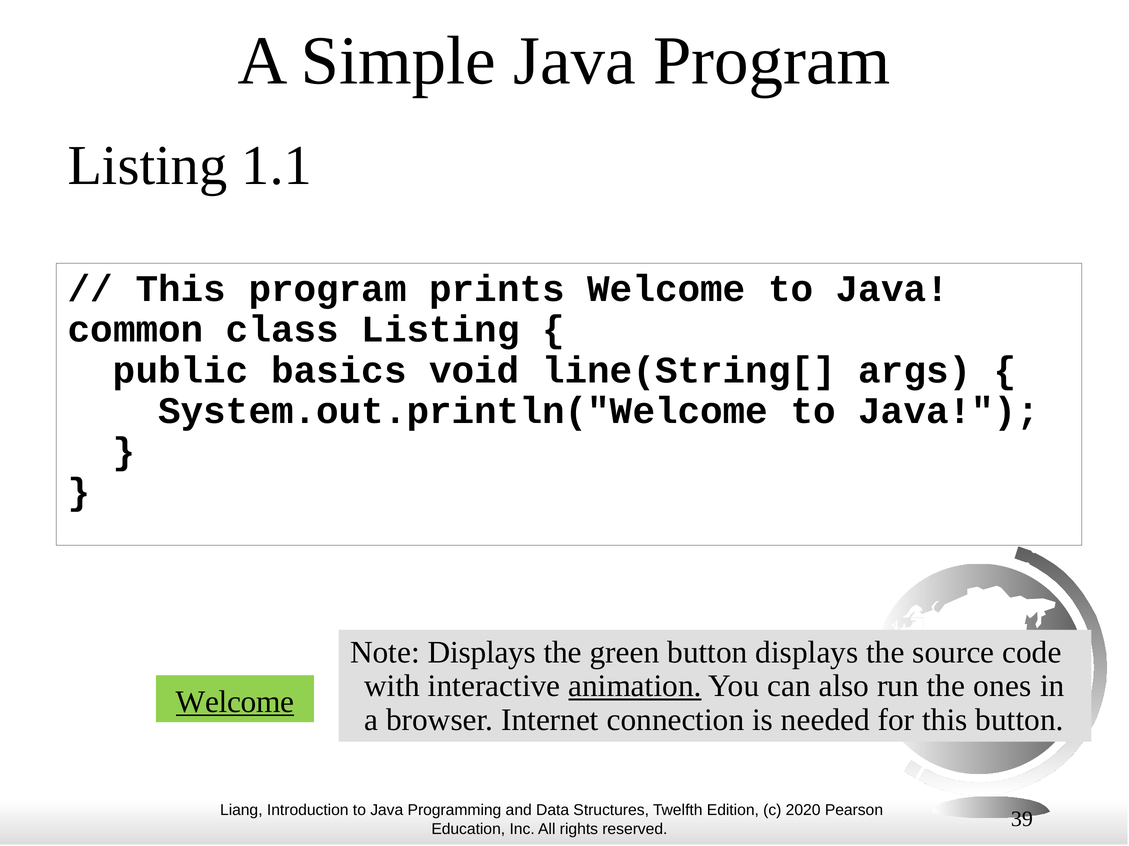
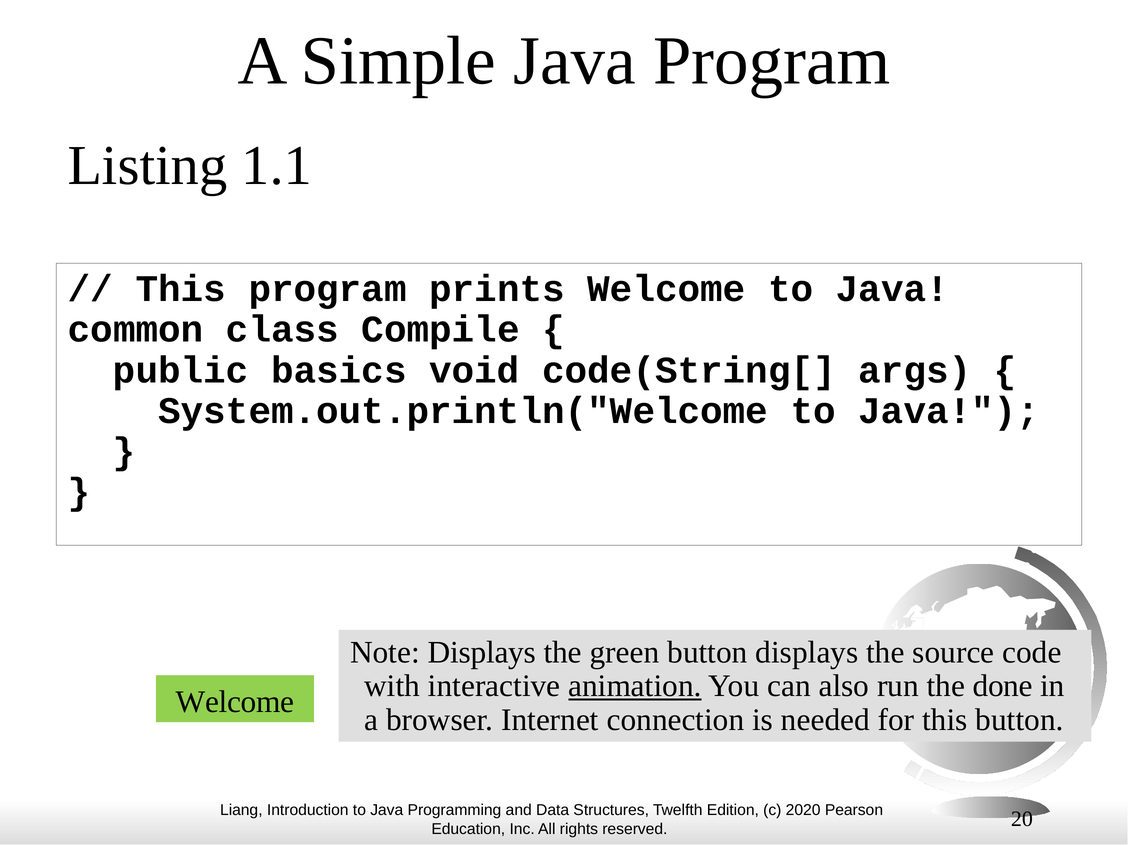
class Listing: Listing -> Compile
line(String[: line(String[ -> code(String[
ones: ones -> done
Welcome at (235, 702) underline: present -> none
39: 39 -> 20
